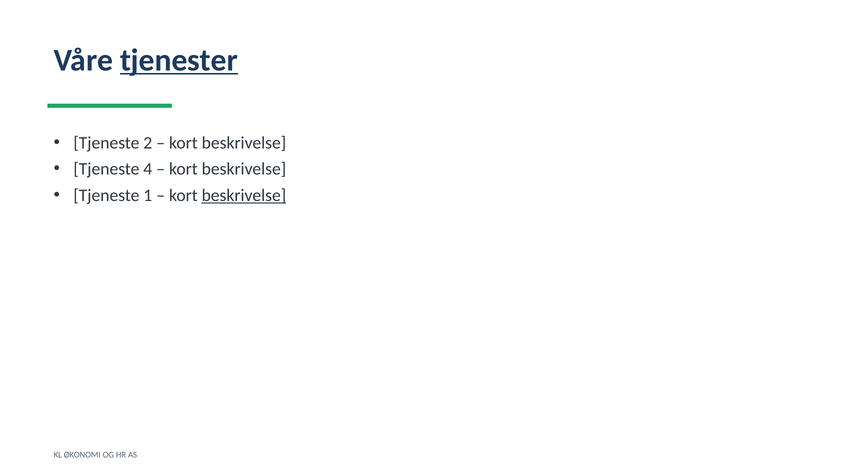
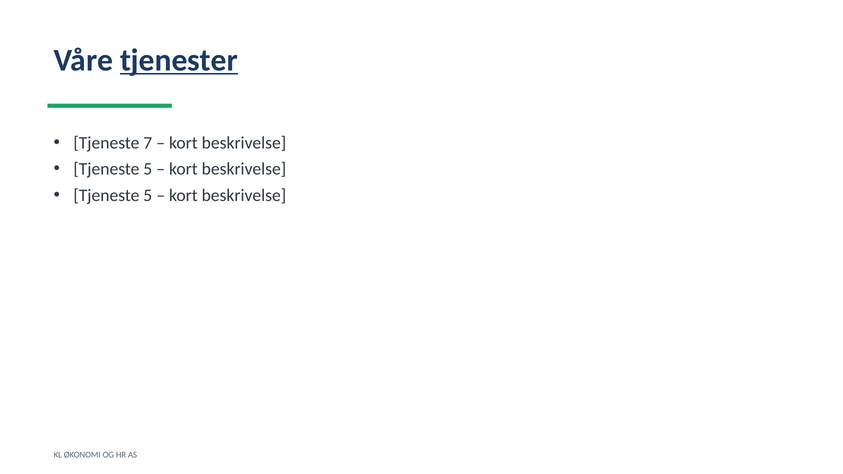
2: 2 -> 7
4 at (148, 169): 4 -> 5
1 at (148, 195): 1 -> 5
beskrivelse at (244, 195) underline: present -> none
